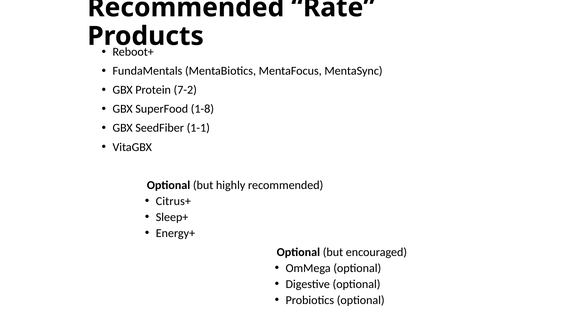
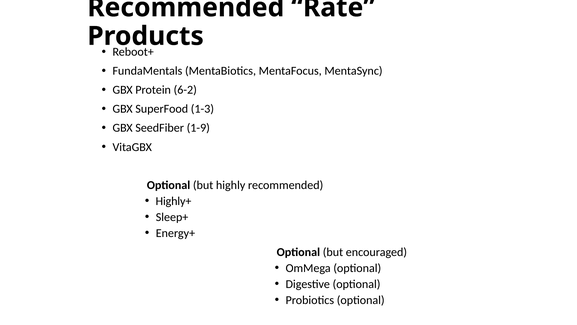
7-2: 7-2 -> 6-2
1-8: 1-8 -> 1-3
1-1: 1-1 -> 1-9
Citrus+: Citrus+ -> Highly+
